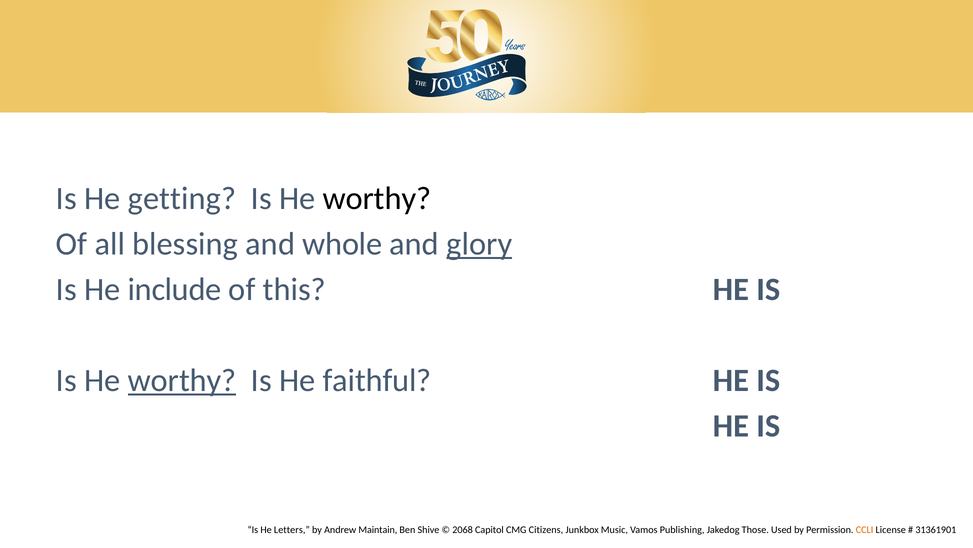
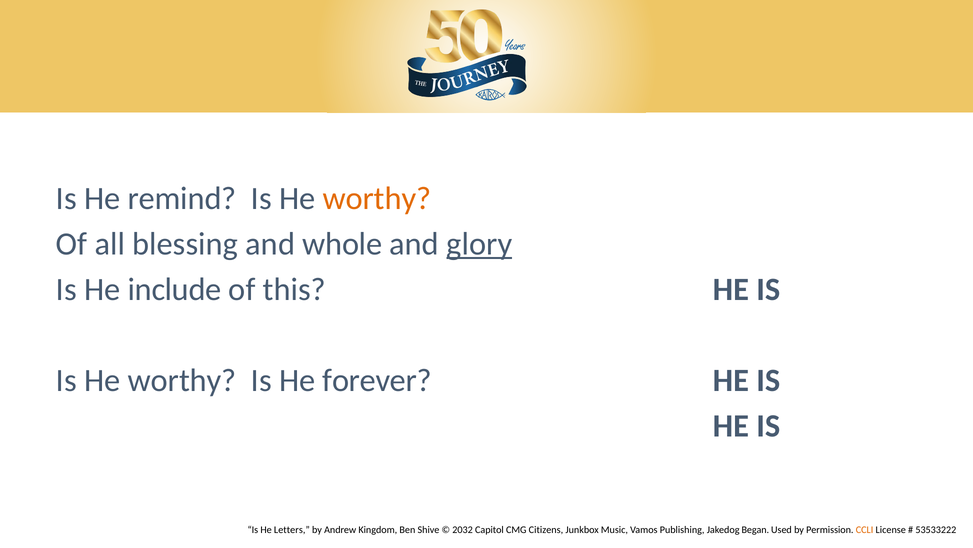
getting: getting -> remind
worthy at (377, 199) colour: black -> orange
worthy at (182, 380) underline: present -> none
faithful: faithful -> forever
Maintain: Maintain -> Kingdom
2068: 2068 -> 2032
Those: Those -> Began
31361901: 31361901 -> 53533222
